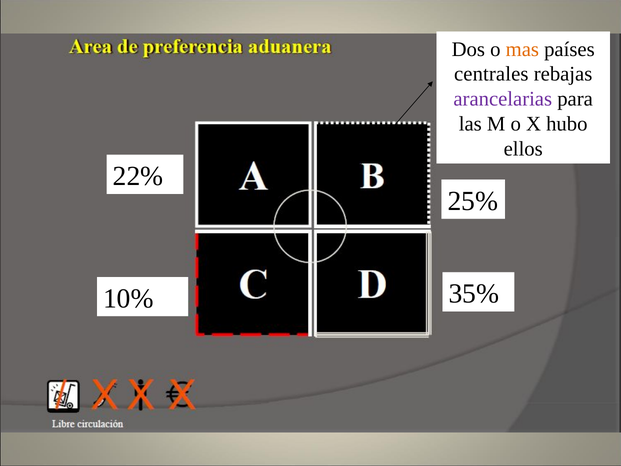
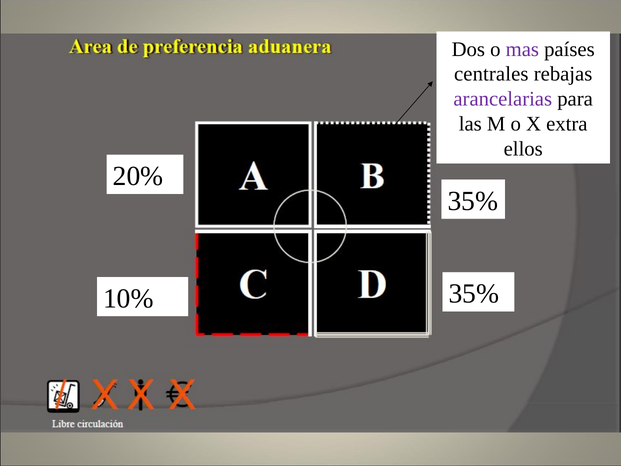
mas colour: orange -> purple
hubo: hubo -> extra
22%: 22% -> 20%
25% at (473, 201): 25% -> 35%
